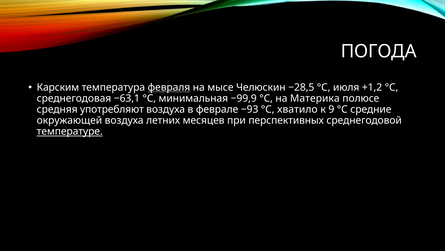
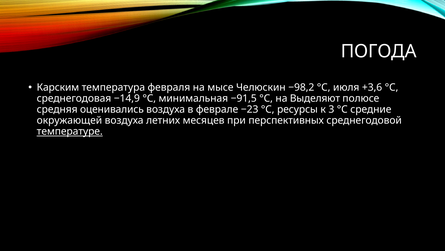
февраля underline: present -> none
−28,5: −28,5 -> −98,2
+1,2: +1,2 -> +3,6
−63,1: −63,1 -> −14,9
−99,9: −99,9 -> −91,5
Материка: Материка -> Выделяют
употребляют: употребляют -> оценивались
−93: −93 -> −23
хватило: хватило -> ресурсы
9: 9 -> 3
